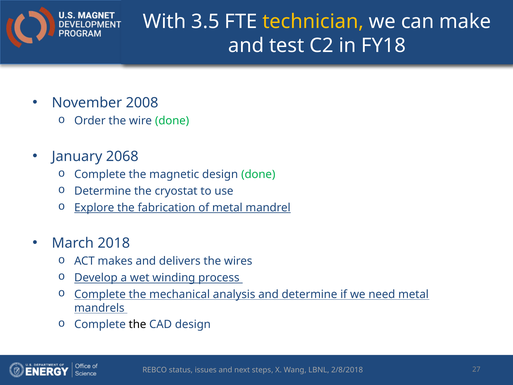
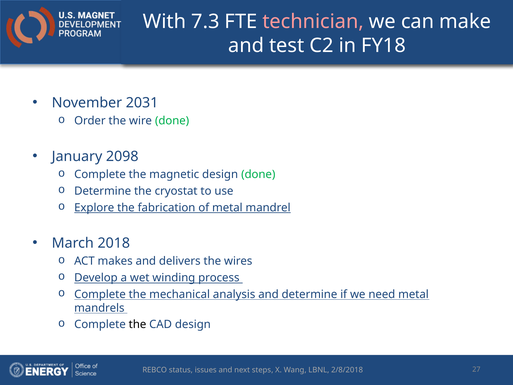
3.5: 3.5 -> 7.3
technician colour: yellow -> pink
2008: 2008 -> 2031
2068: 2068 -> 2098
